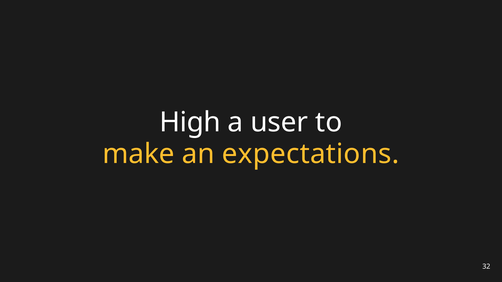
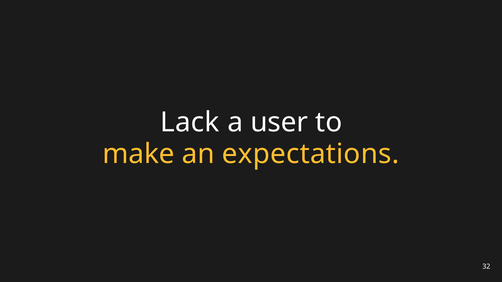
High: High -> Lack
